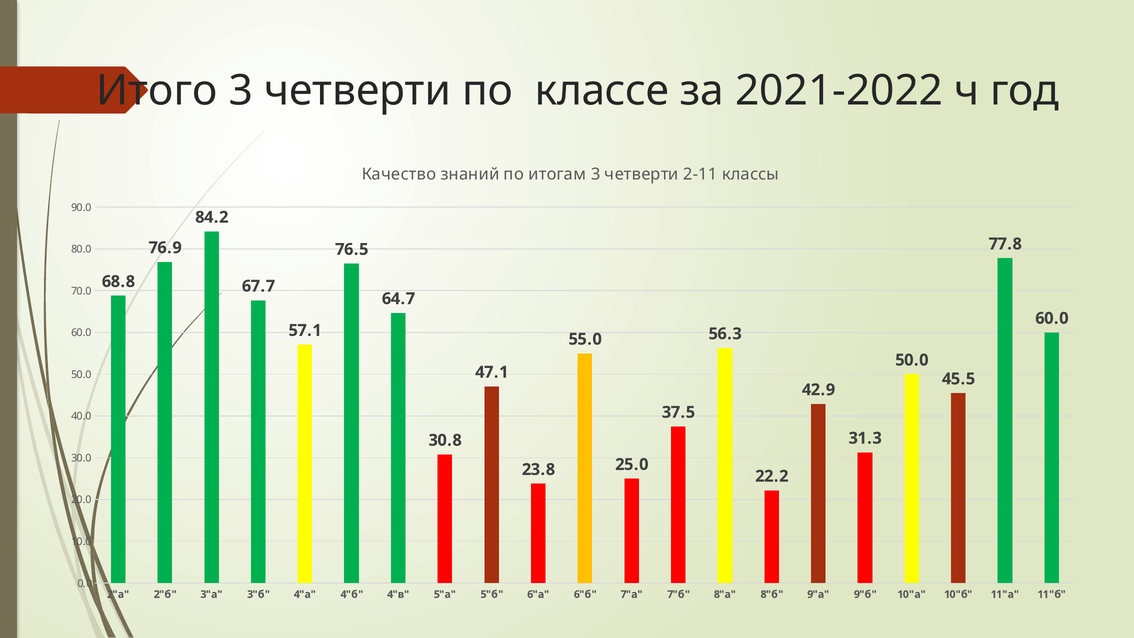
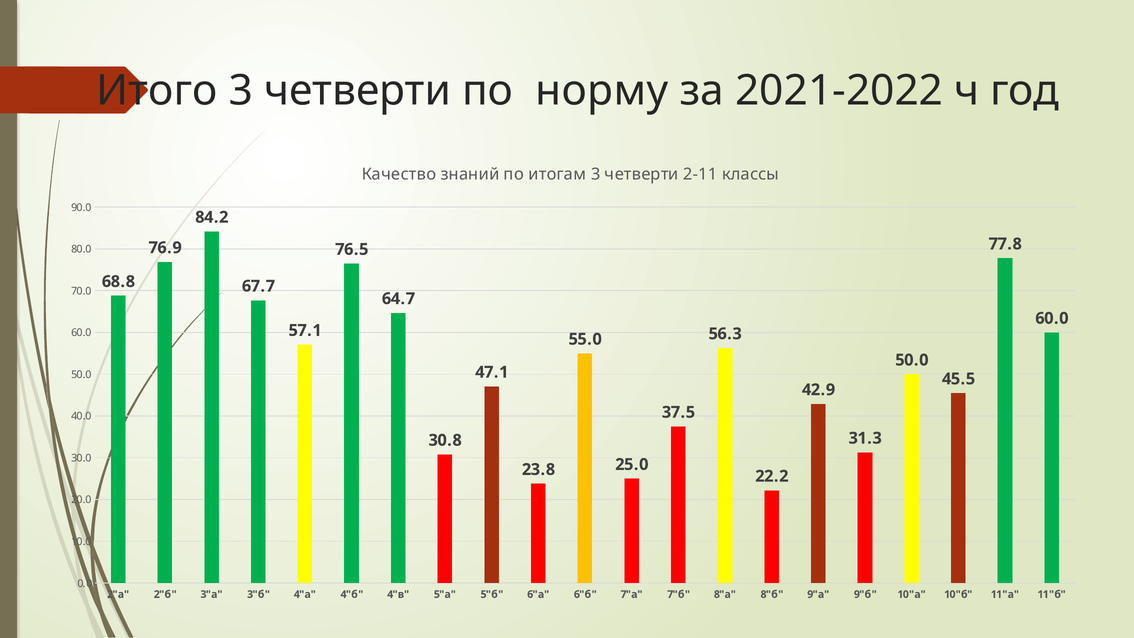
классе: классе -> норму
